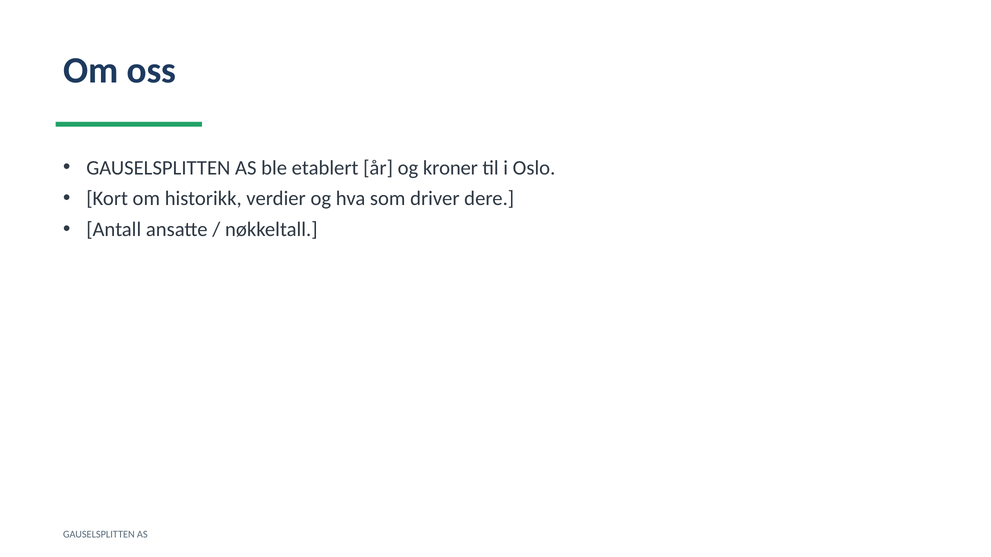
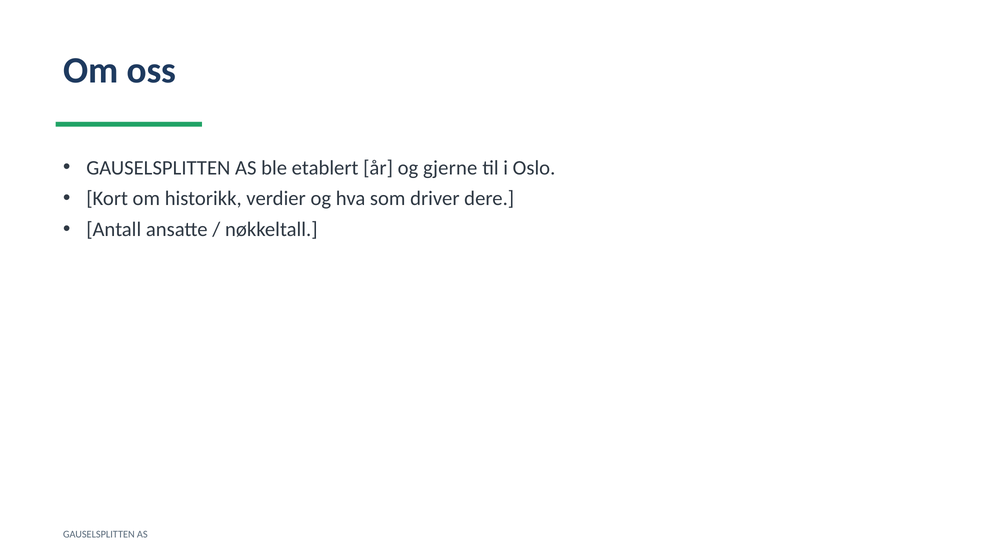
kroner: kroner -> gjerne
